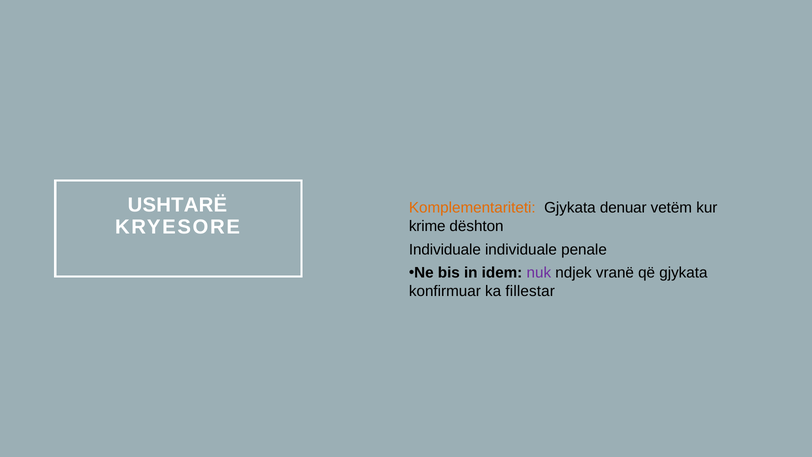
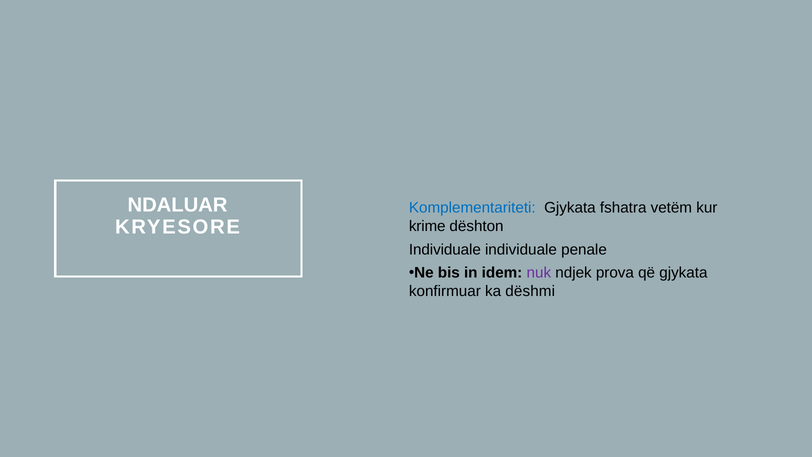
USHTARË: USHTARË -> NDALUAR
Komplementariteti colour: orange -> blue
denuar: denuar -> fshatra
vranë: vranë -> prova
fillestar: fillestar -> dëshmi
